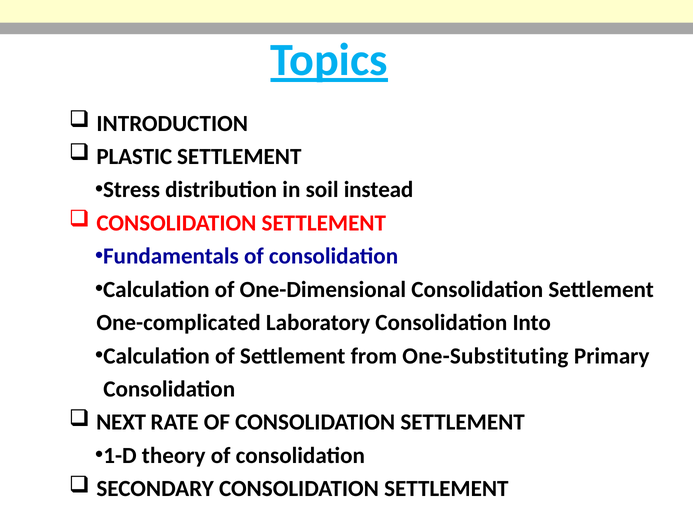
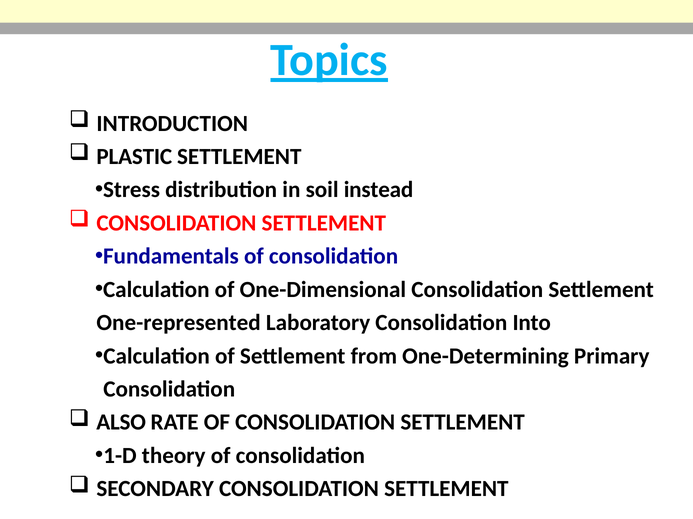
One-complicated: One-complicated -> One-represented
One-Substituting: One-Substituting -> One-Determining
NEXT: NEXT -> ALSO
